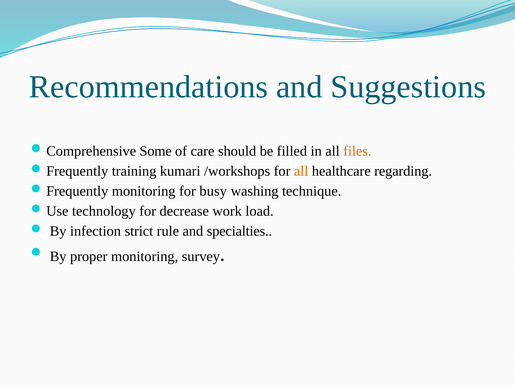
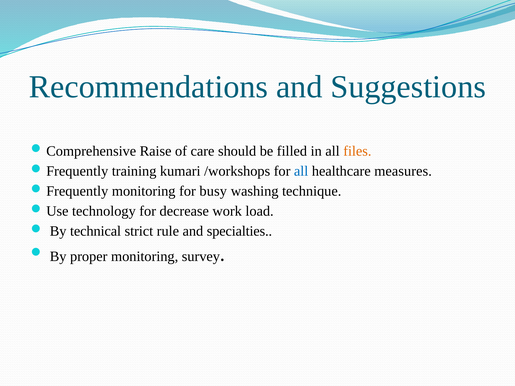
Some: Some -> Raise
all at (301, 171) colour: orange -> blue
regarding: regarding -> measures
infection: infection -> technical
